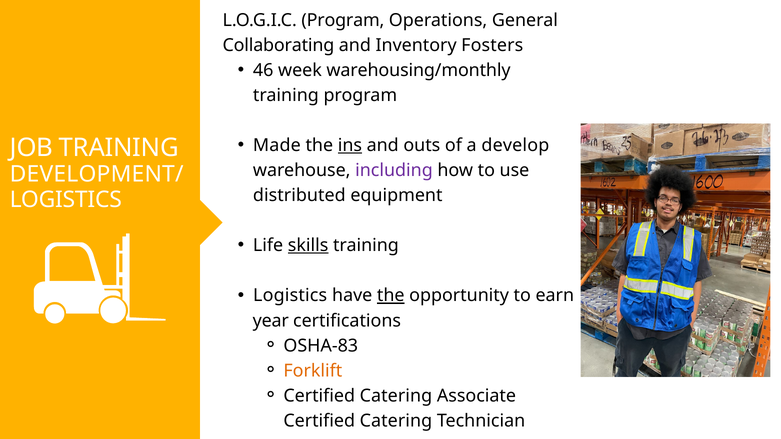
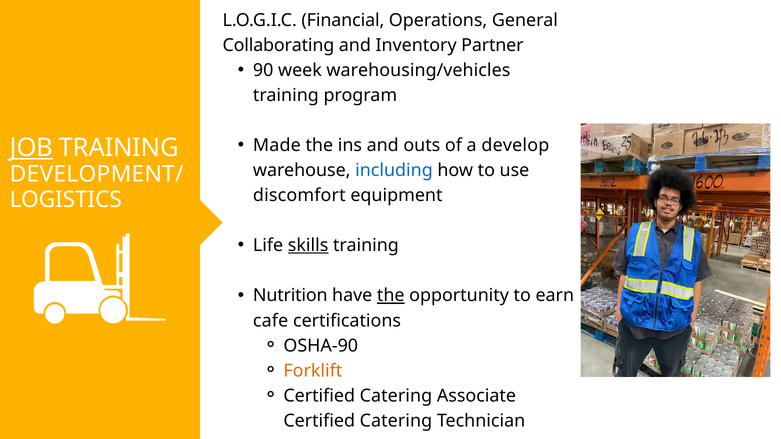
L.O.G.I.C Program: Program -> Financial
Fosters: Fosters -> Partner
46: 46 -> 90
warehousing/monthly: warehousing/monthly -> warehousing/vehicles
ins underline: present -> none
JOB underline: none -> present
including colour: purple -> blue
distributed: distributed -> discomfort
Logistics at (290, 296): Logistics -> Nutrition
year: year -> cafe
OSHA-83: OSHA-83 -> OSHA-90
